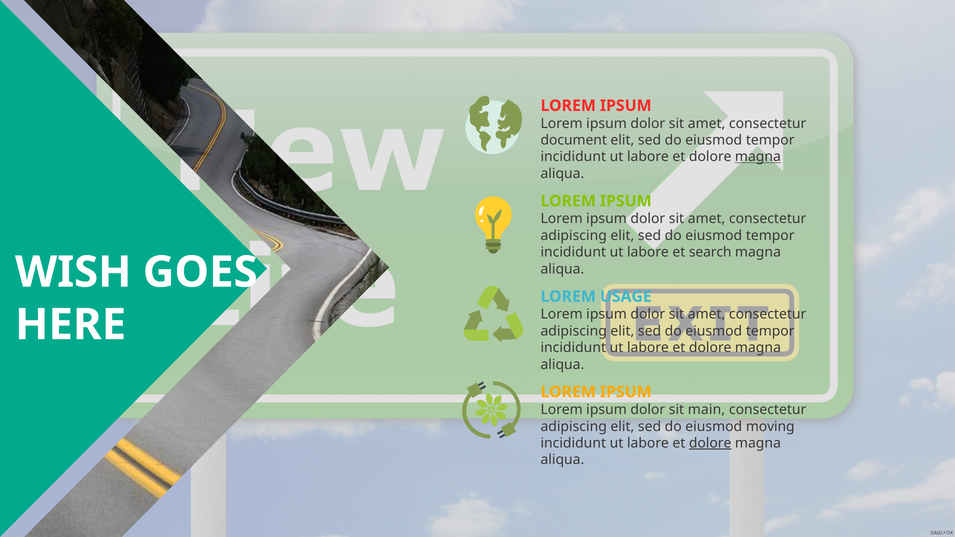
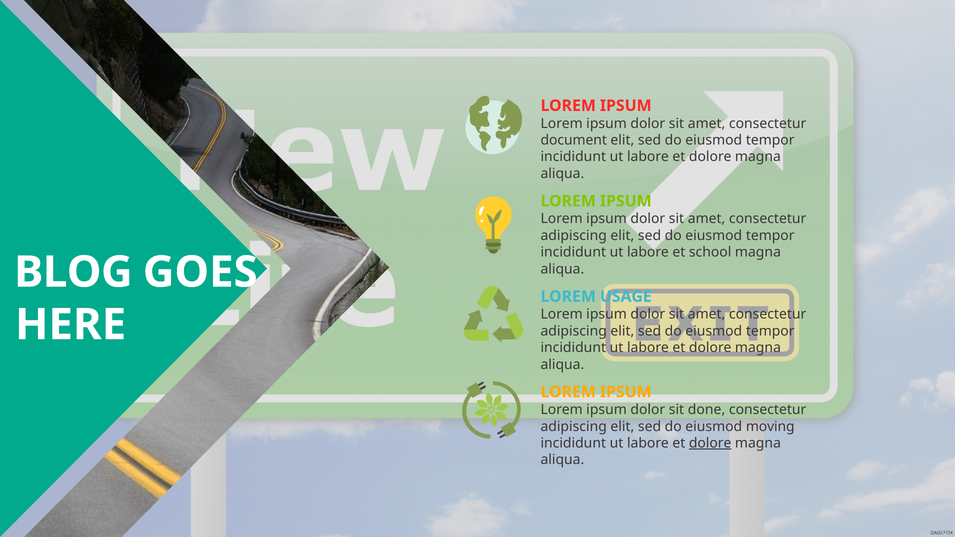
magna at (758, 157) underline: present -> none
search: search -> school
WISH: WISH -> BLOG
main: main -> done
